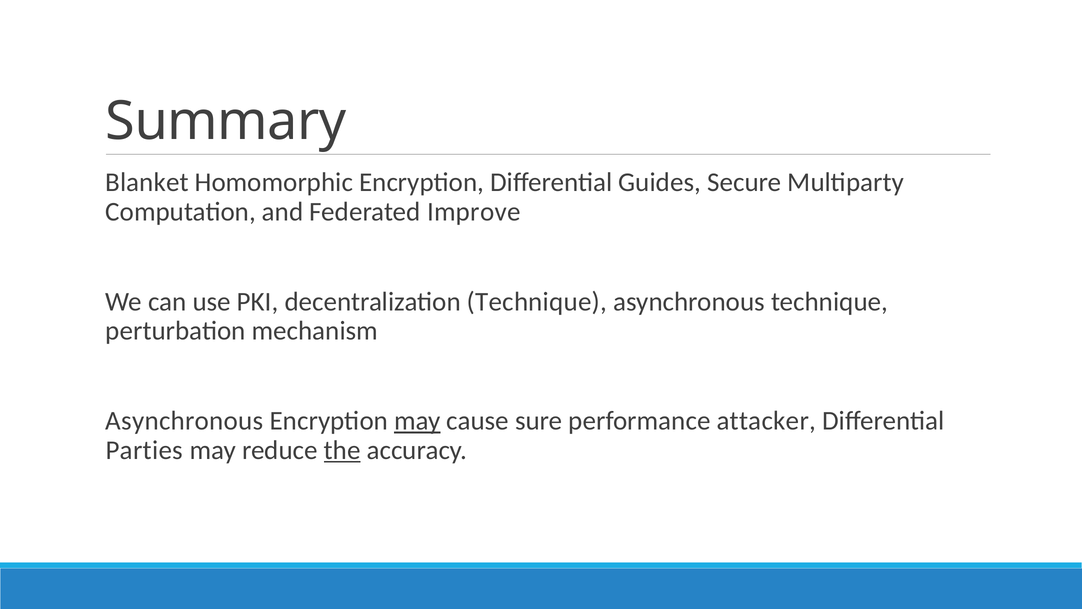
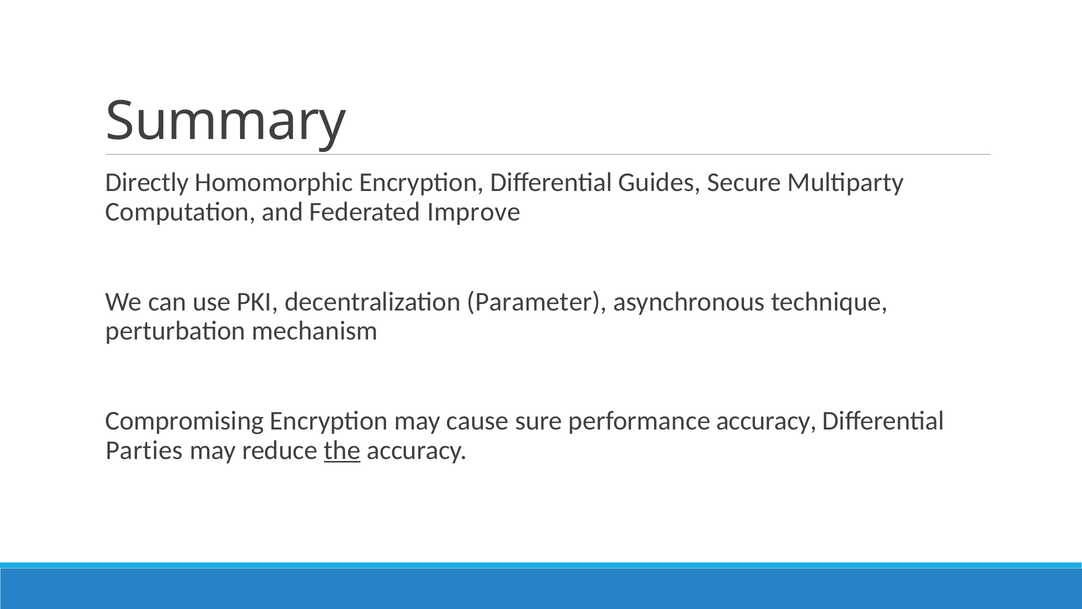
Blanket: Blanket -> Directly
decentralization Technique: Technique -> Parameter
Asynchronous at (184, 421): Asynchronous -> Compromising
may at (417, 421) underline: present -> none
performance attacker: attacker -> accuracy
